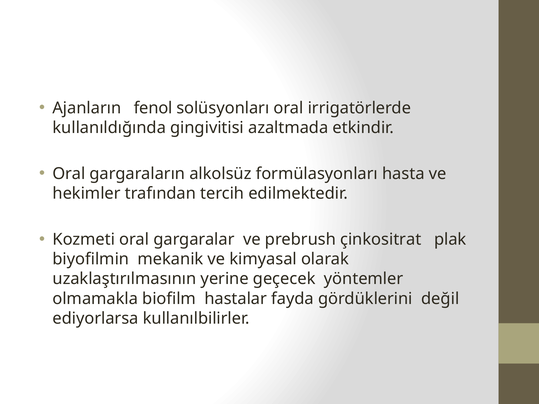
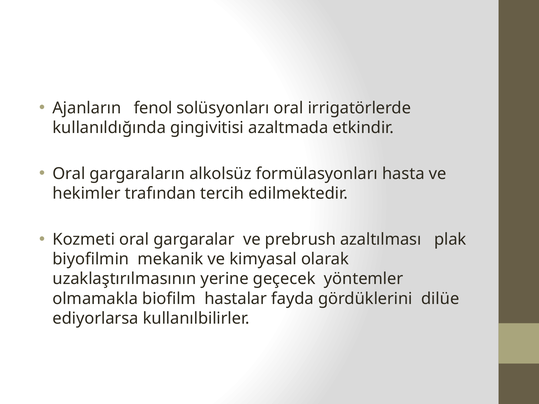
çinkositrat: çinkositrat -> azaltılması
değil: değil -> dilüe
